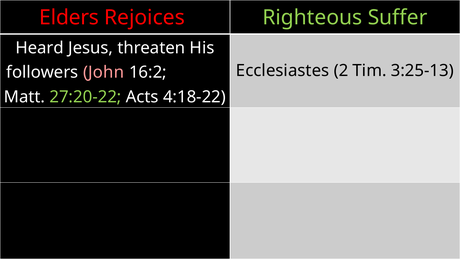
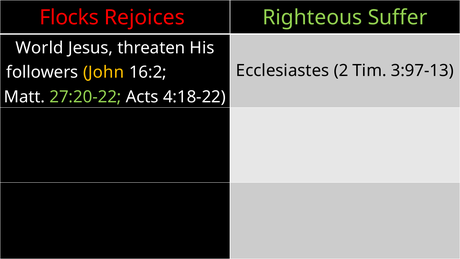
Elders: Elders -> Flocks
Heard: Heard -> World
3:25-13: 3:25-13 -> 3:97-13
John colour: pink -> yellow
